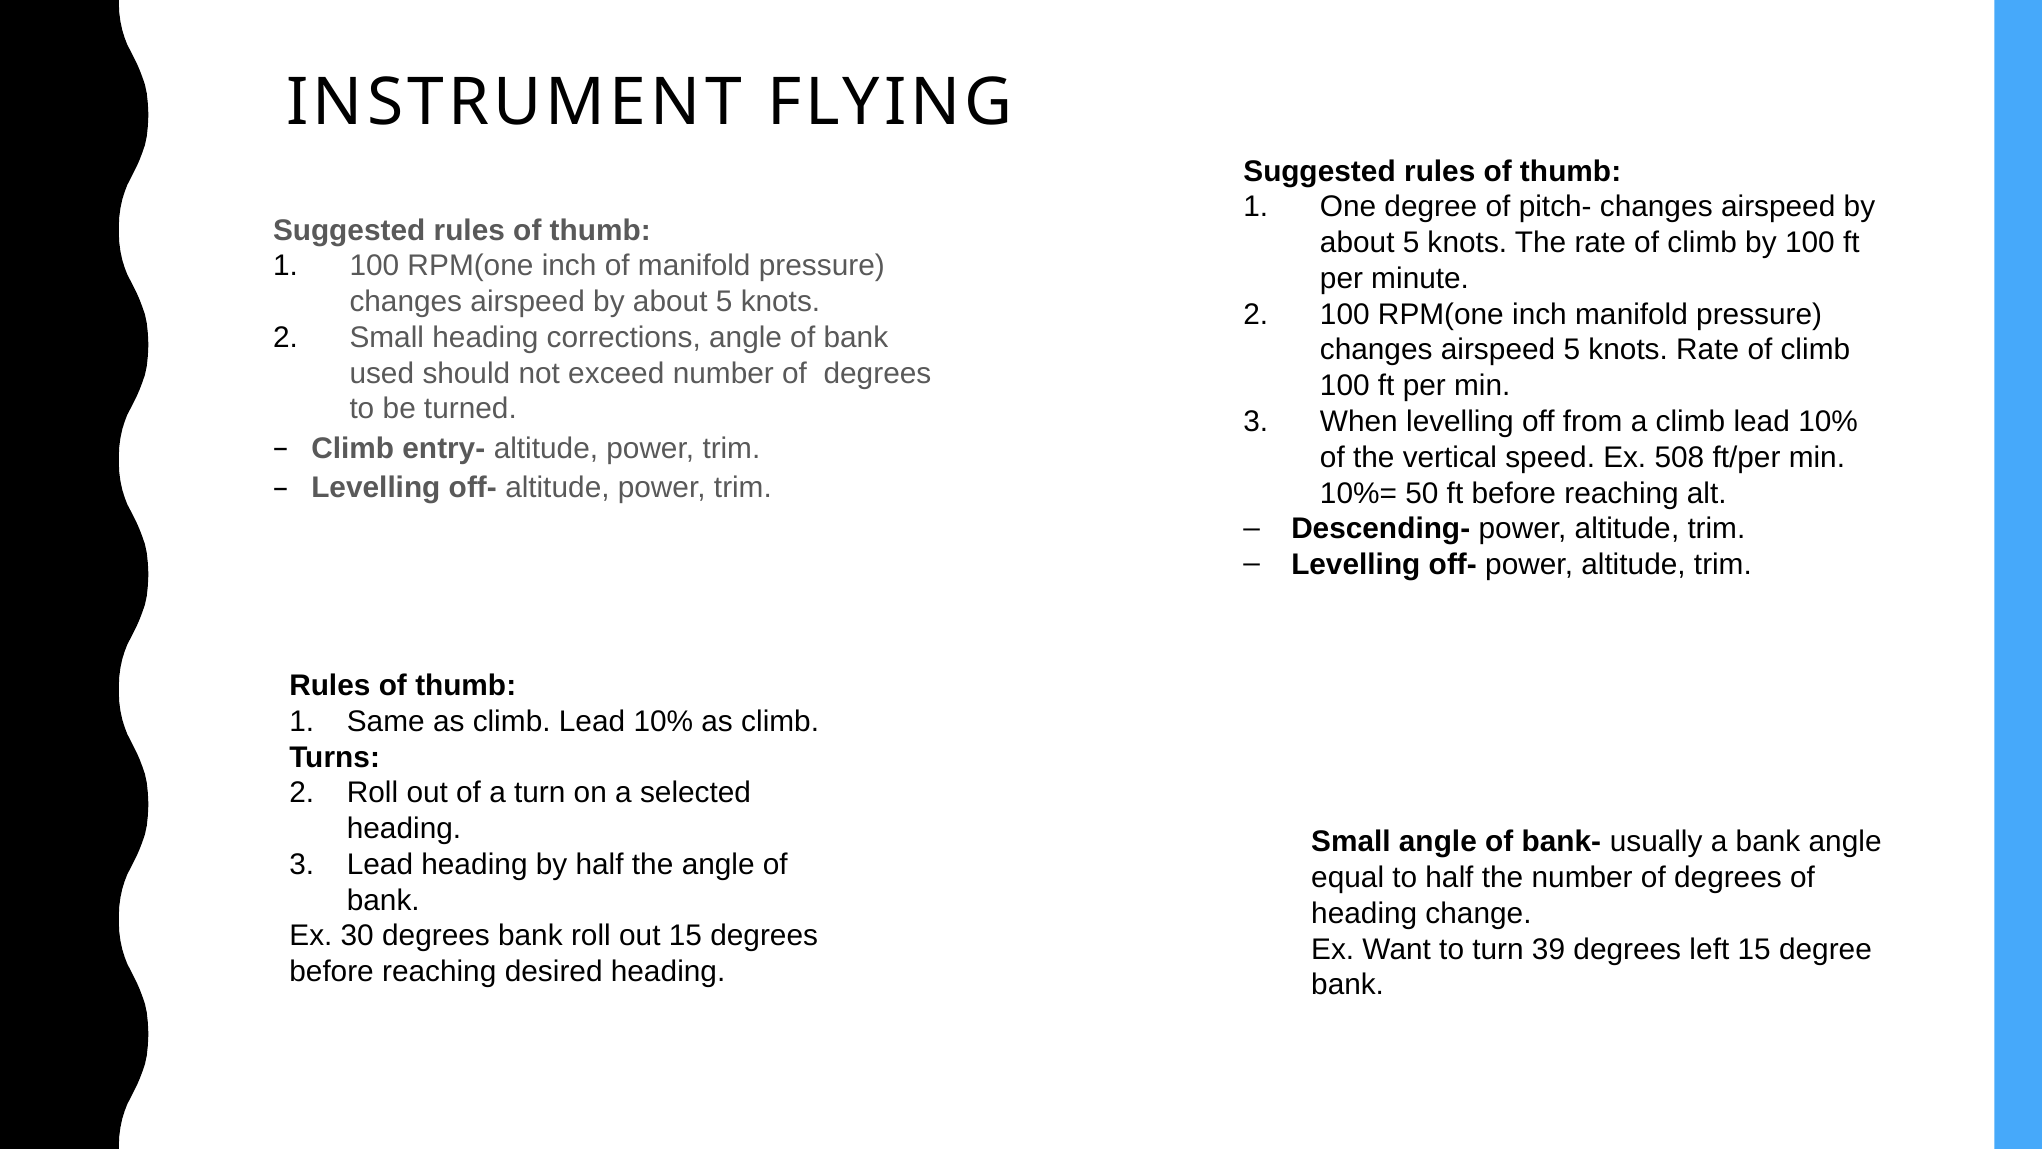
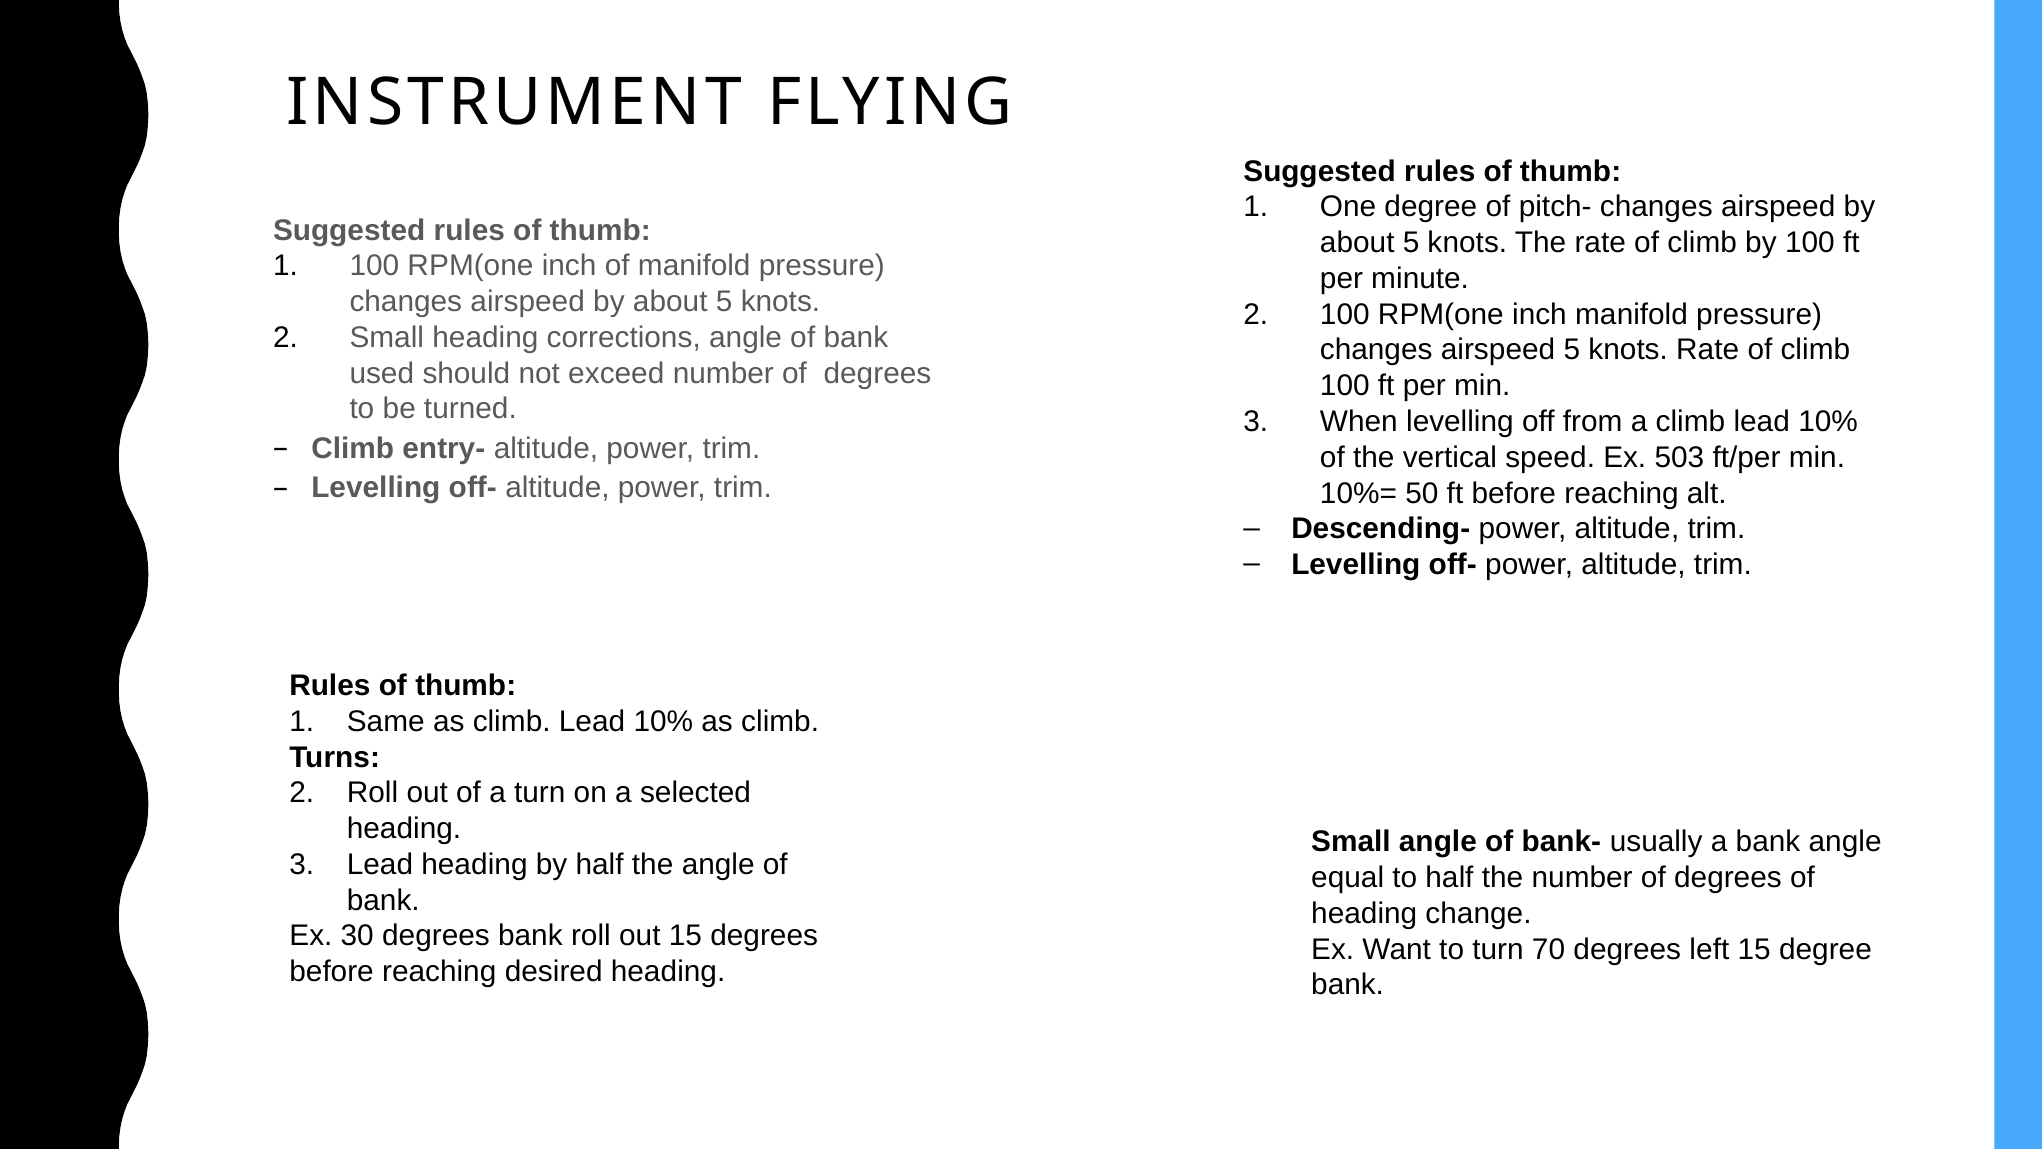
508: 508 -> 503
39: 39 -> 70
